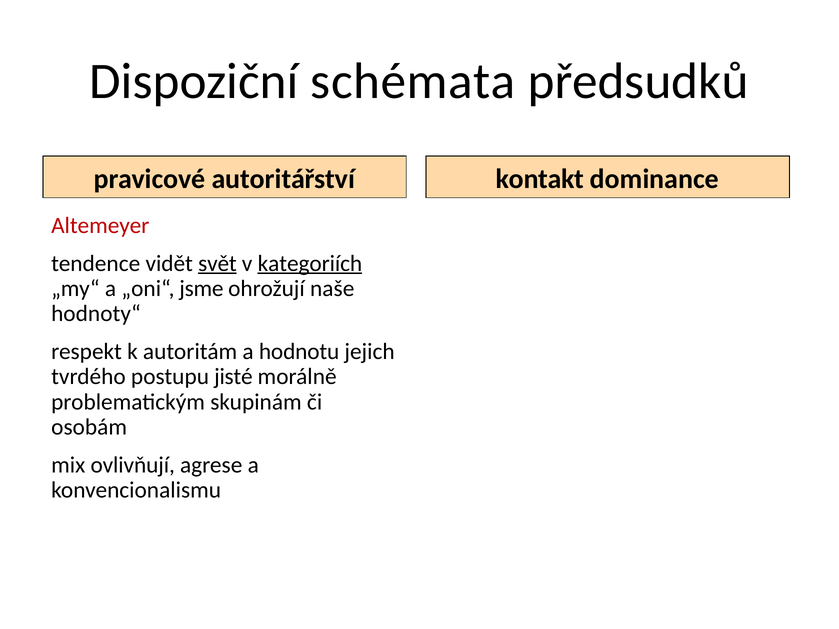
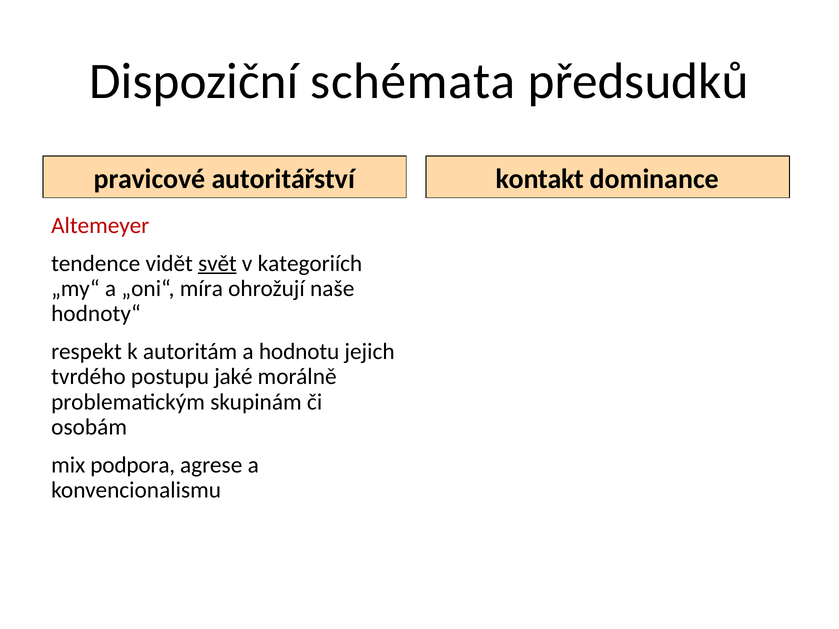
kategoriích underline: present -> none
jsme: jsme -> míra
jisté: jisté -> jaké
ovlivňují: ovlivňují -> podpora
